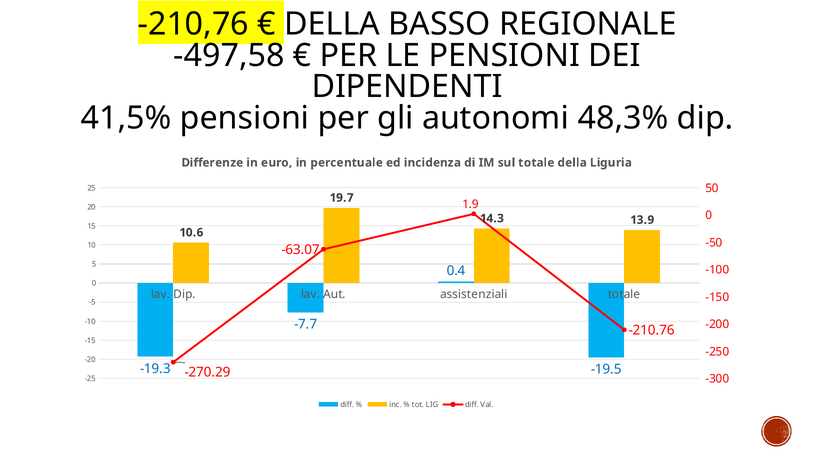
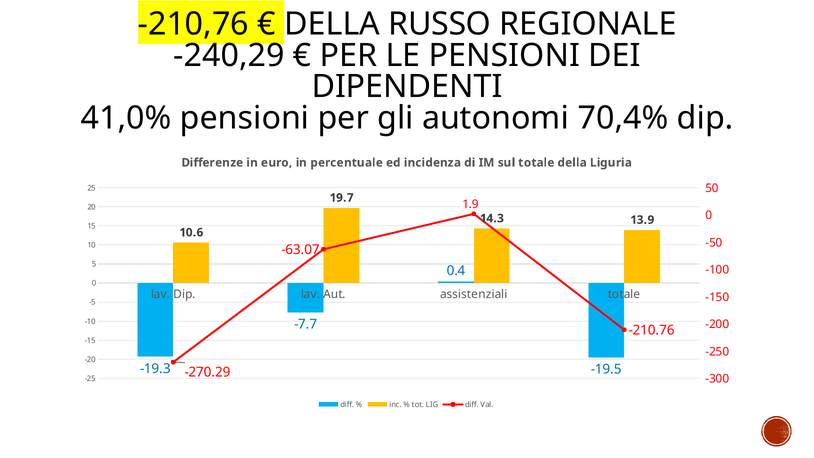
BASSO: BASSO -> RUSSO
-497,58: -497,58 -> -240,29
41,5%: 41,5% -> 41,0%
48,3%: 48,3% -> 70,4%
